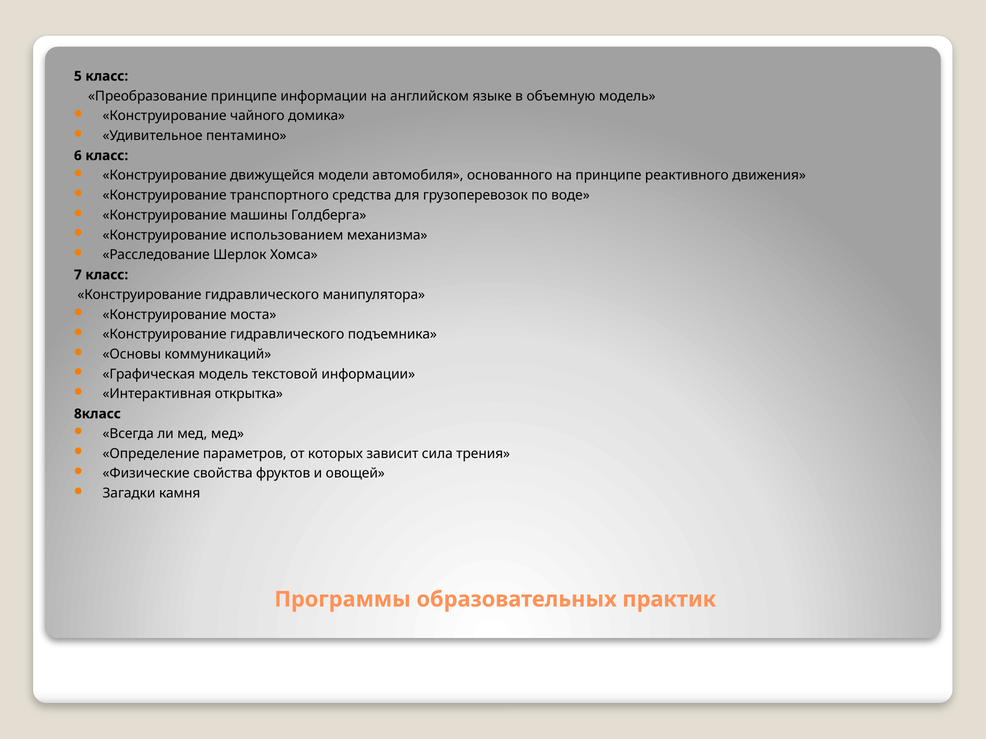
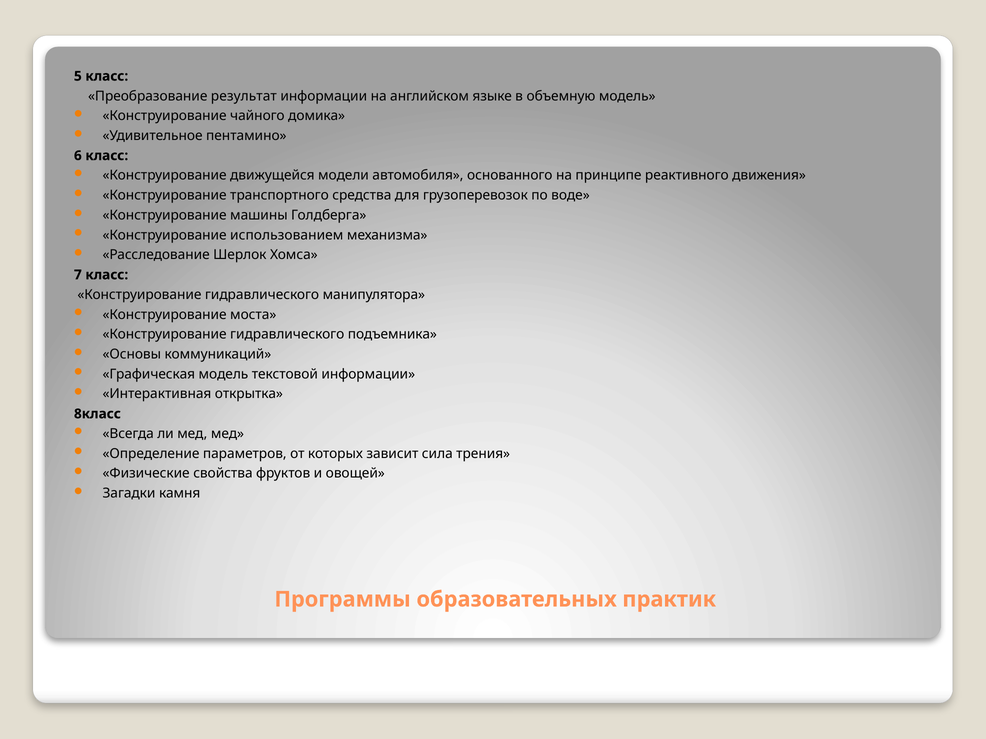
Преобразование принципе: принципе -> результат
